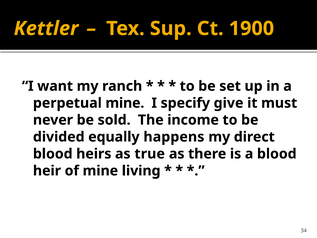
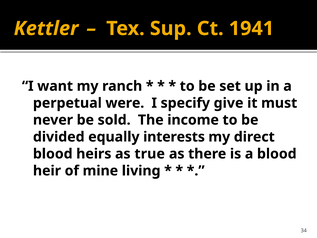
1900: 1900 -> 1941
perpetual mine: mine -> were
happens: happens -> interests
